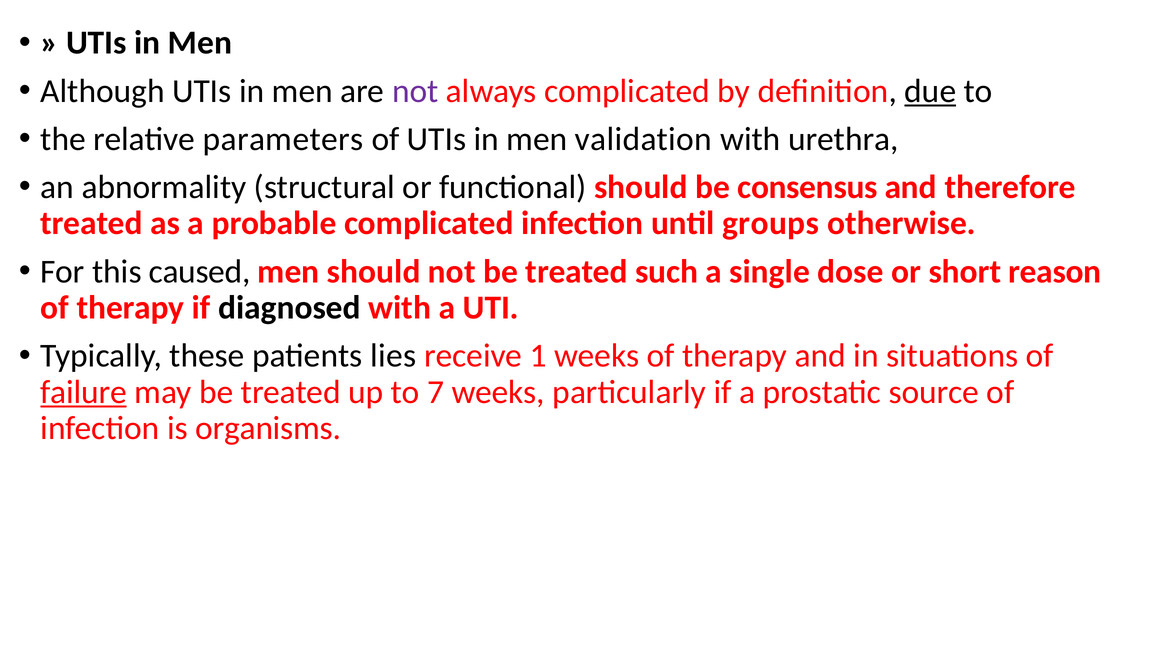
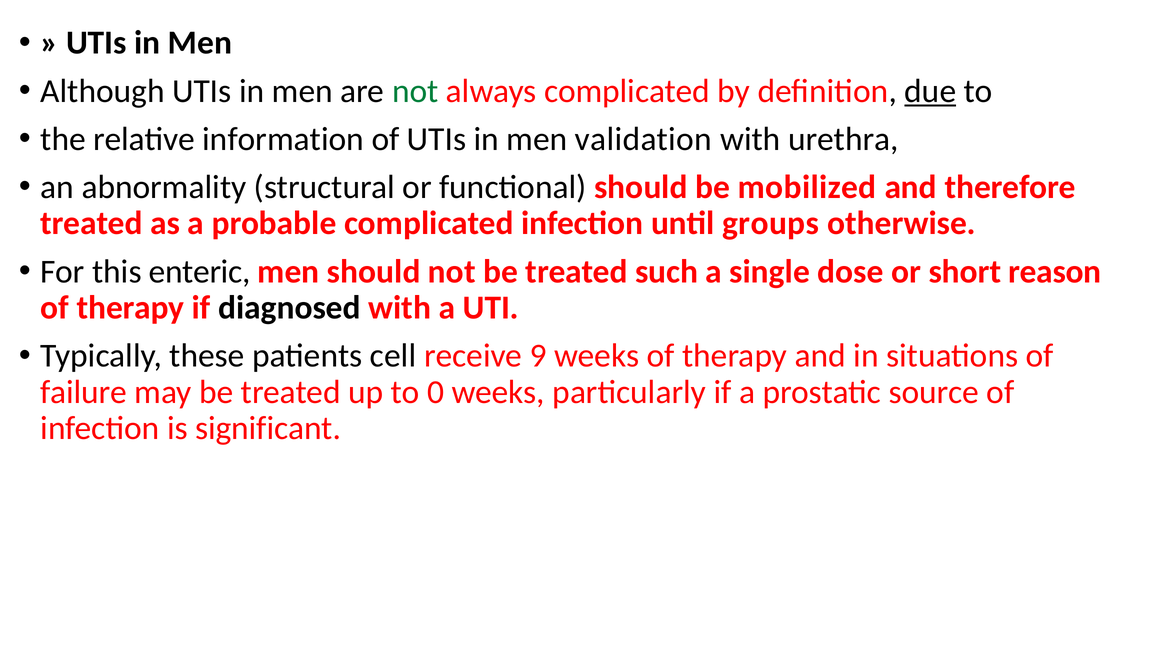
not at (415, 91) colour: purple -> green
parameters: parameters -> information
consensus: consensus -> mobilized
caused: caused -> enteric
lies: lies -> cell
1: 1 -> 9
failure underline: present -> none
7: 7 -> 0
organisms: organisms -> significant
